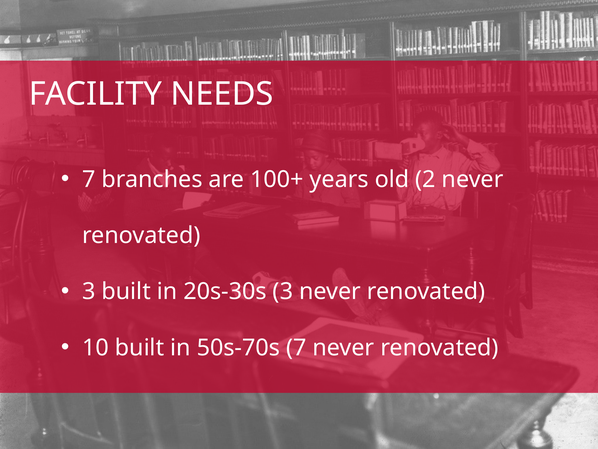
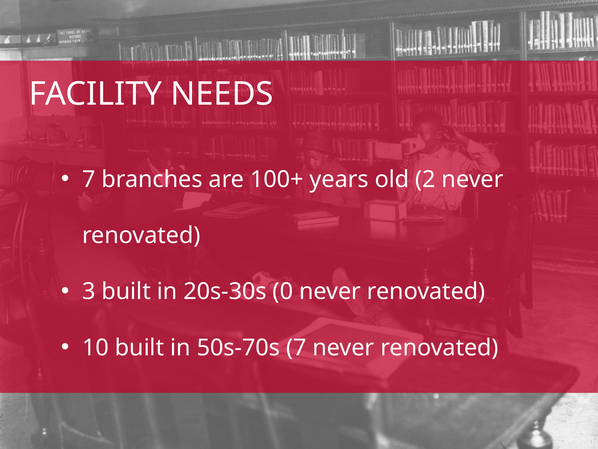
20s-30s 3: 3 -> 0
